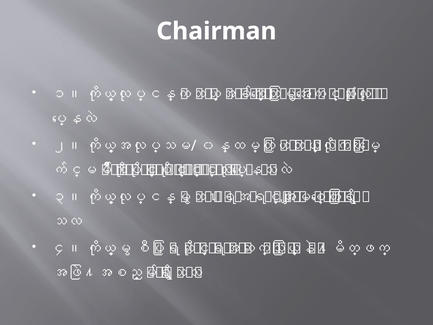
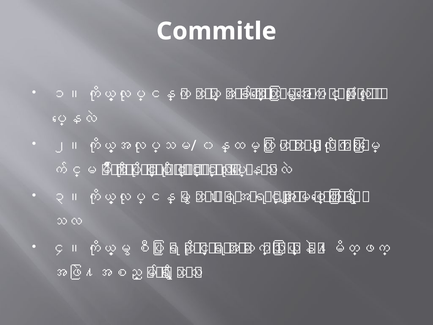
Chairman: Chairman -> Commitle
